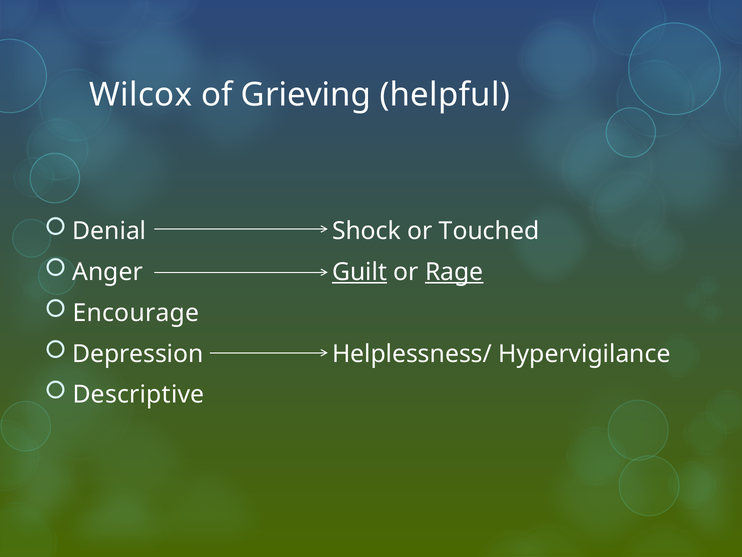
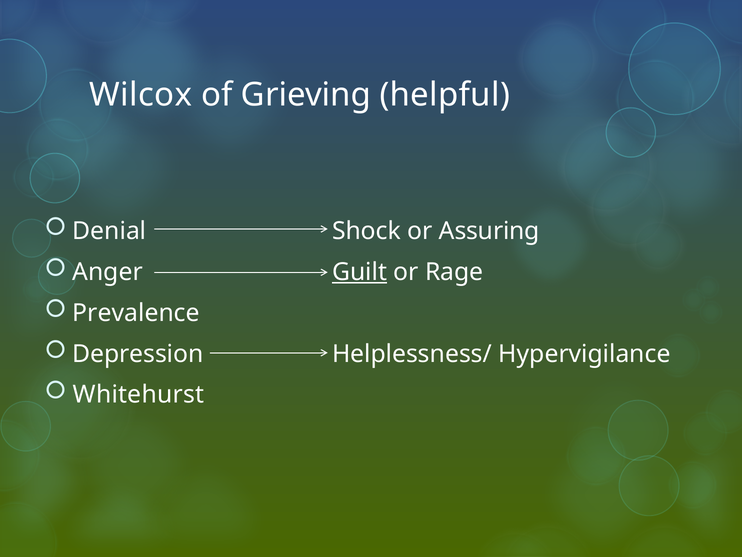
Touched: Touched -> Assuring
Rage underline: present -> none
Encourage: Encourage -> Prevalence
Descriptive: Descriptive -> Whitehurst
